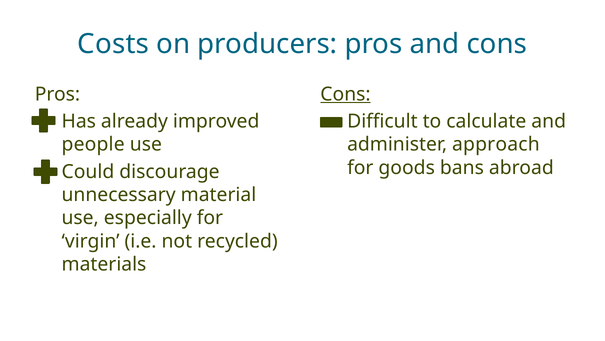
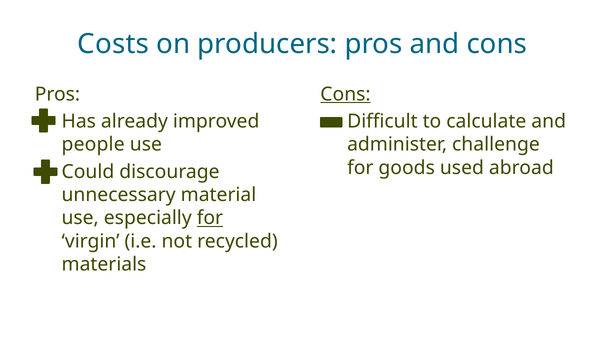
approach: approach -> challenge
bans: bans -> used
for at (210, 218) underline: none -> present
